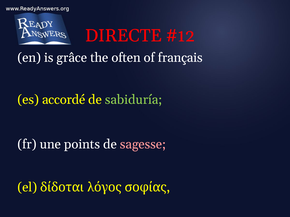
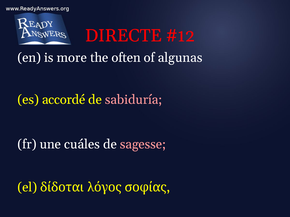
grâce: grâce -> more
français: français -> algunas
sabiduría colour: light green -> pink
points: points -> cuáles
